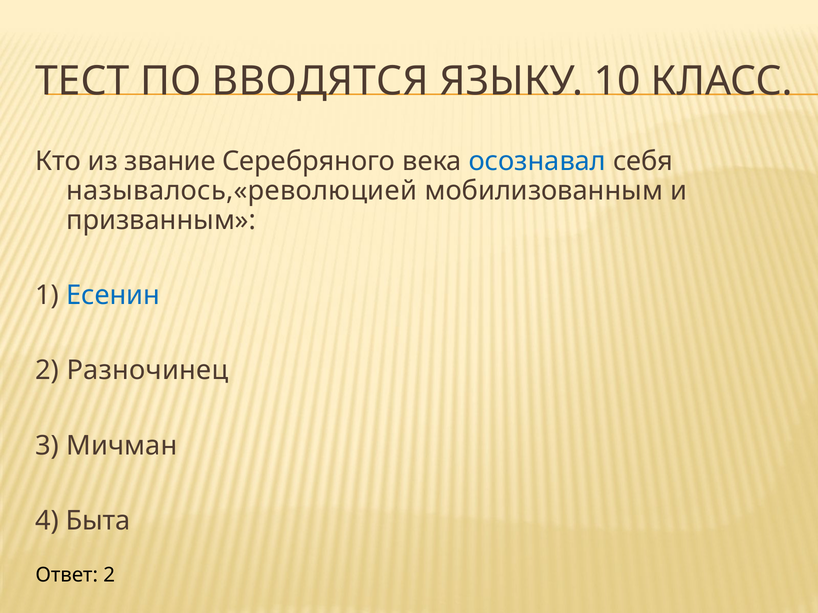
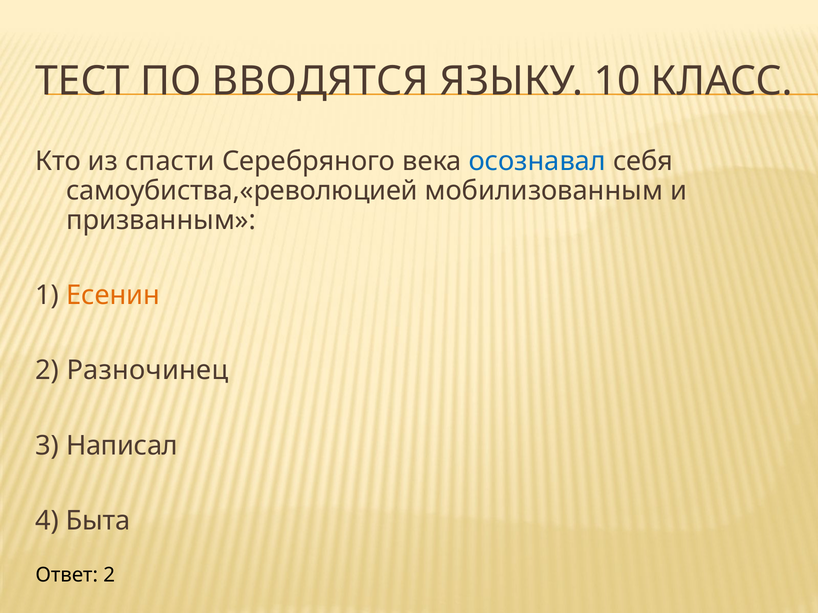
звание: звание -> спасти
называлось,«революцией: называлось,«революцией -> самоубиства,«революцией
Есенин colour: blue -> orange
Мичман: Мичман -> Написал
